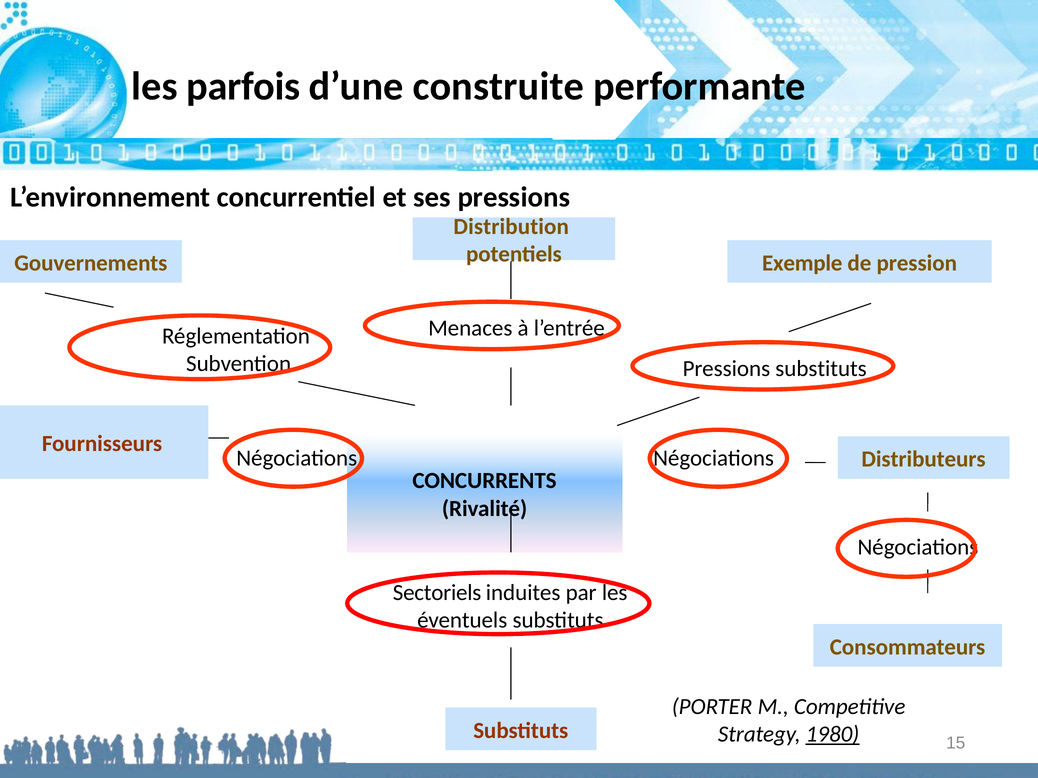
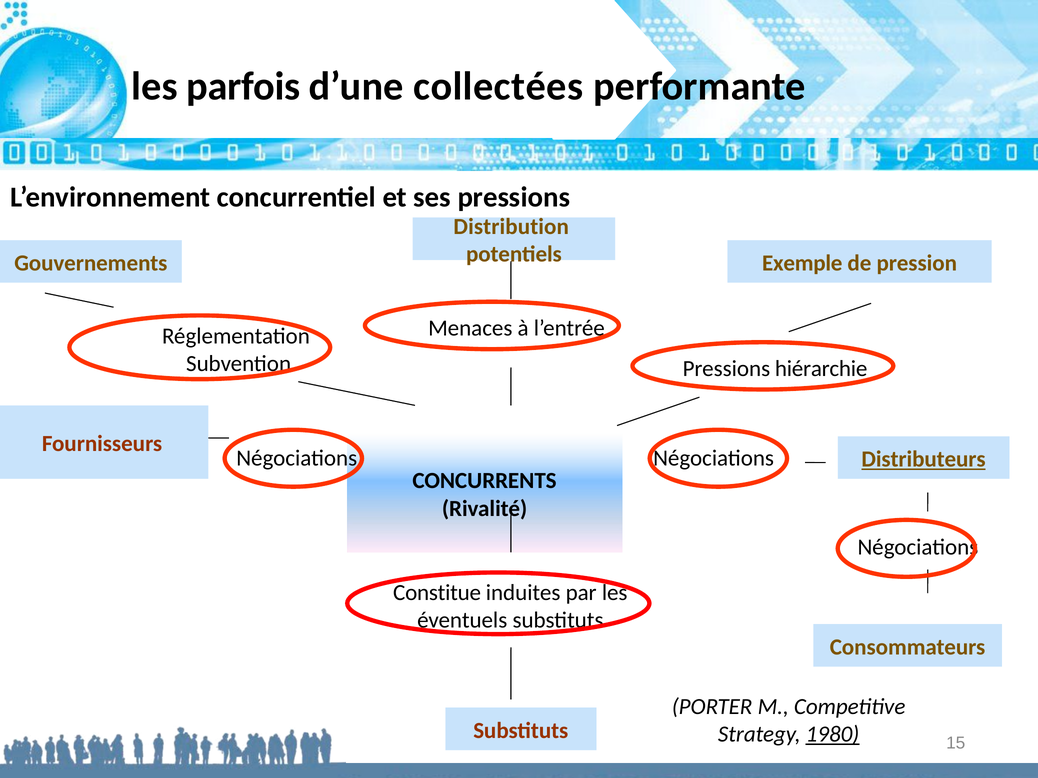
construite: construite -> collectées
Pressions substituts: substituts -> hiérarchie
Distributeurs underline: none -> present
Sectoriels: Sectoriels -> Constitue
